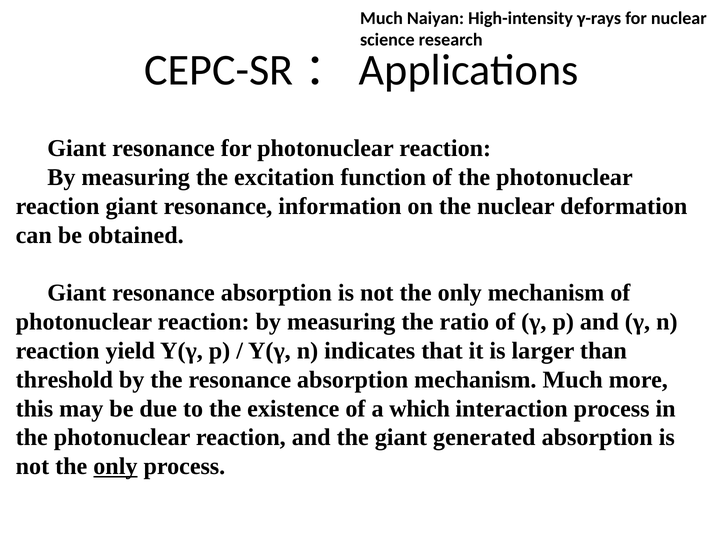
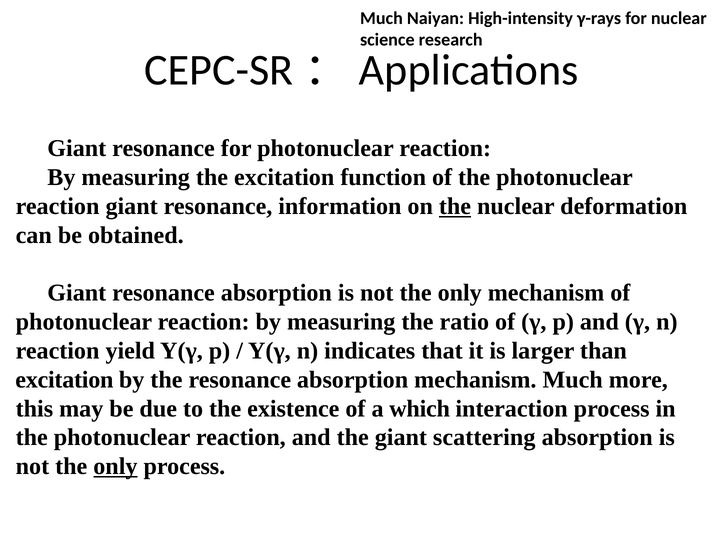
the at (455, 206) underline: none -> present
threshold at (64, 380): threshold -> excitation
generated: generated -> scattering
